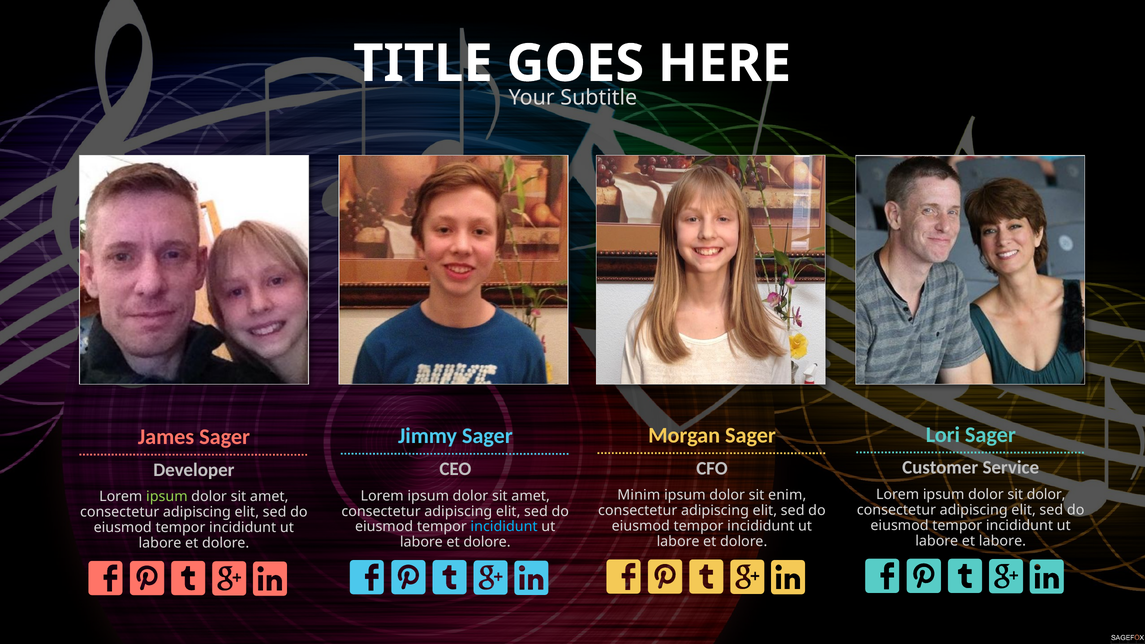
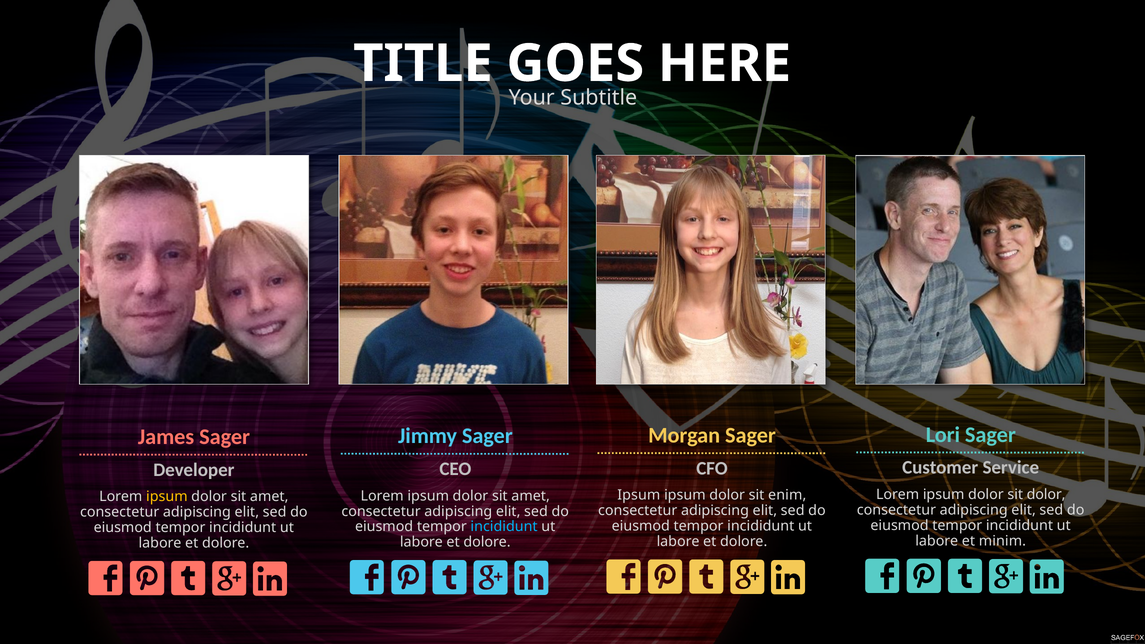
Minim at (639, 495): Minim -> Ipsum
ipsum at (167, 497) colour: light green -> yellow
et labore: labore -> minim
